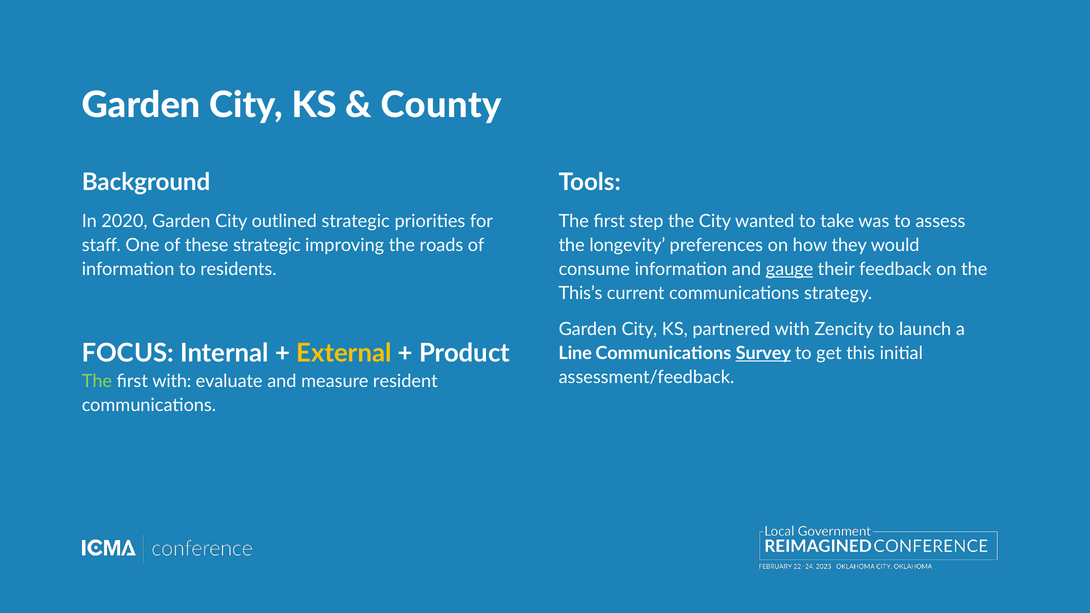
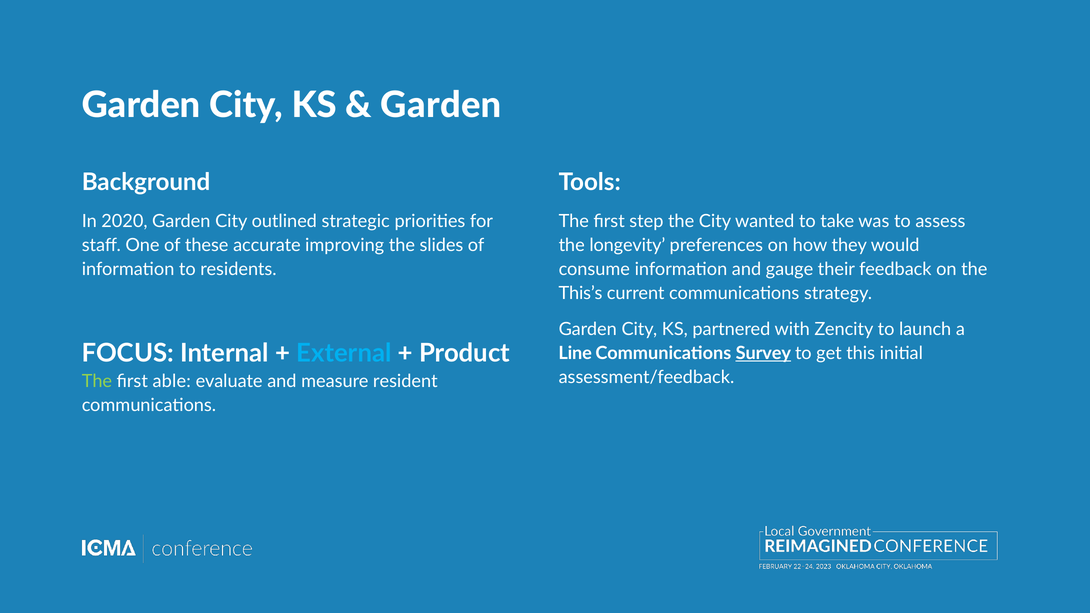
County at (441, 105): County -> Garden
these strategic: strategic -> accurate
roads: roads -> slides
gauge underline: present -> none
External colour: yellow -> light blue
first with: with -> able
